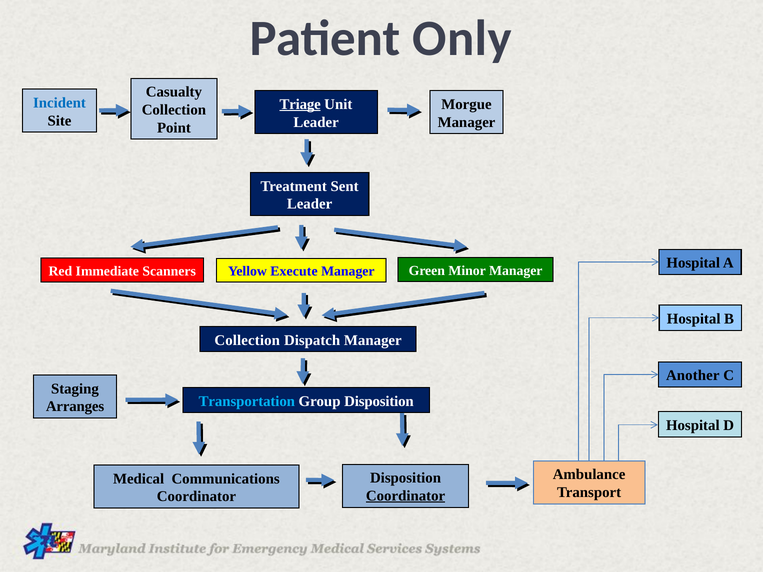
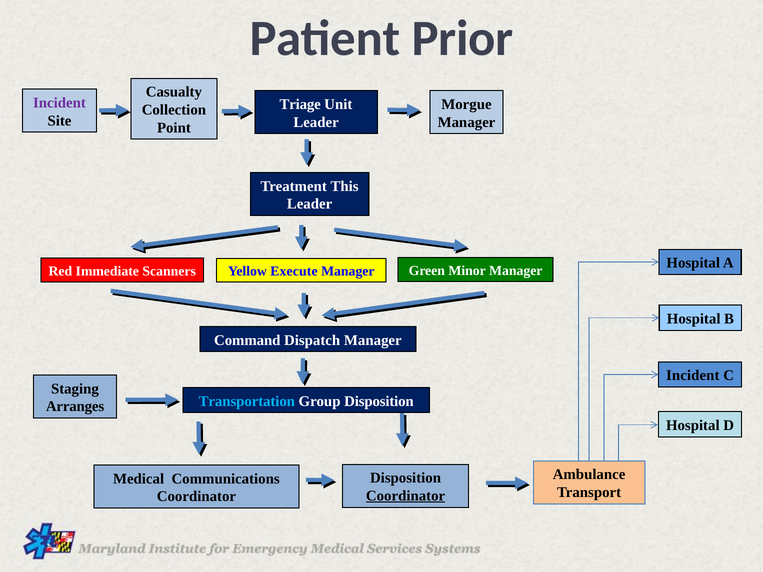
Only: Only -> Prior
Incident at (59, 103) colour: blue -> purple
Triage underline: present -> none
Sent: Sent -> This
Collection at (247, 340): Collection -> Command
Another at (693, 376): Another -> Incident
